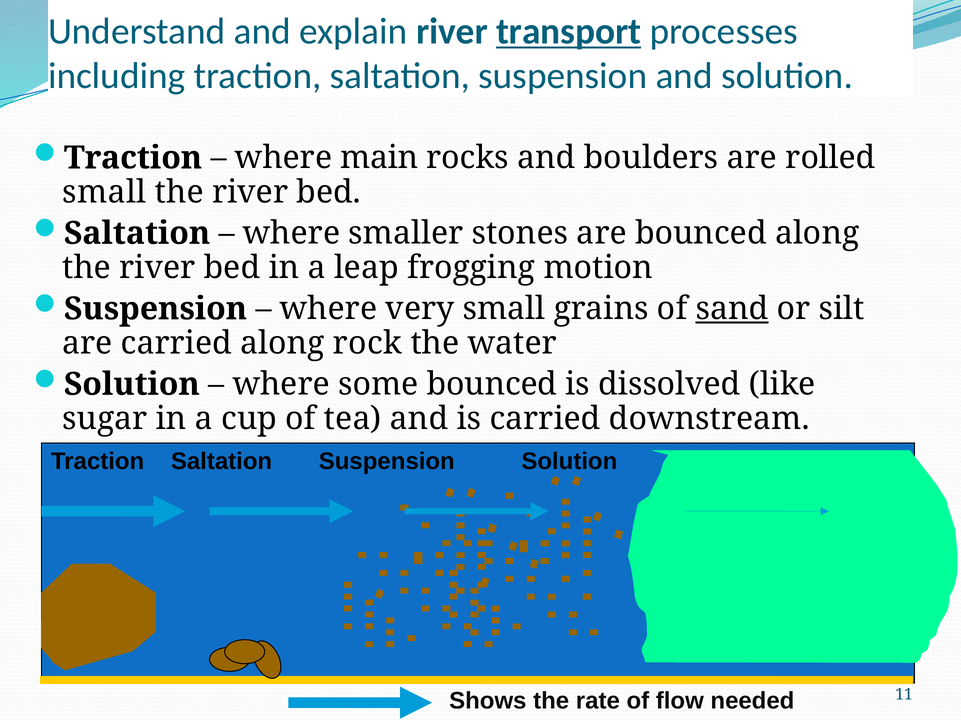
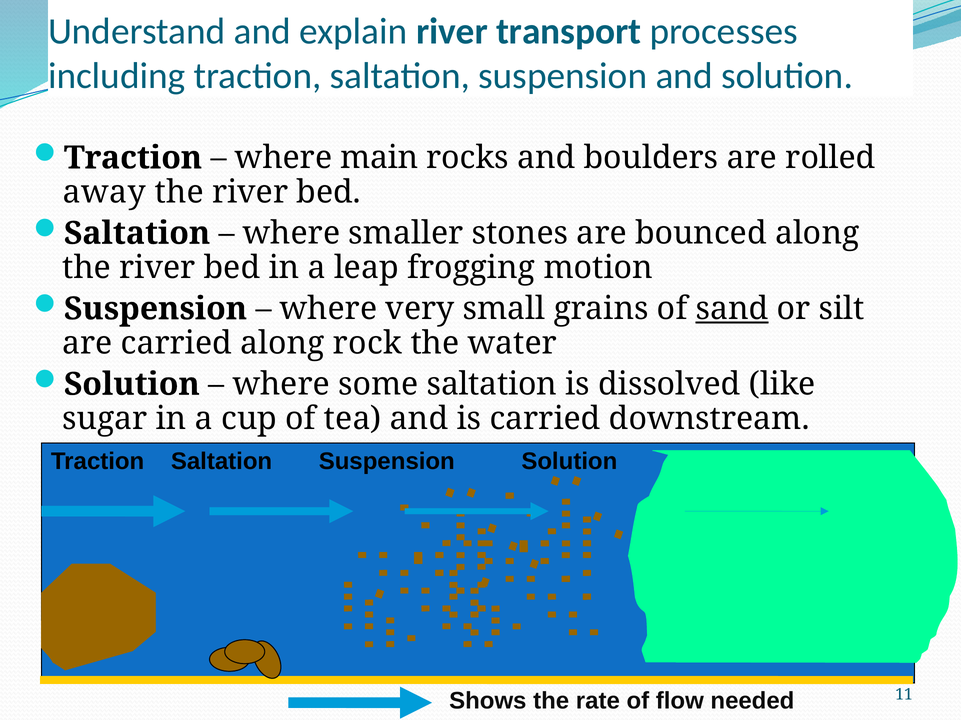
transport underline: present -> none
small at (104, 193): small -> away
some bounced: bounced -> saltation
